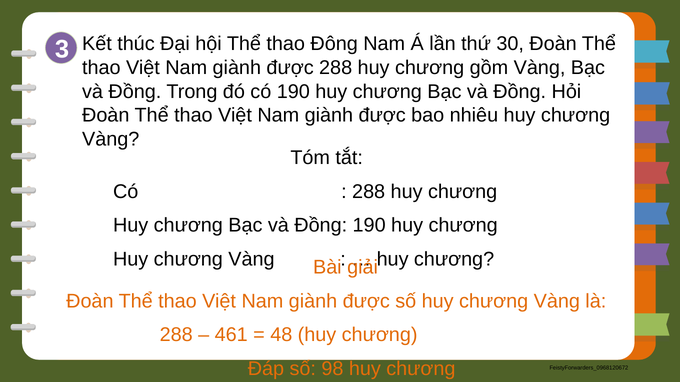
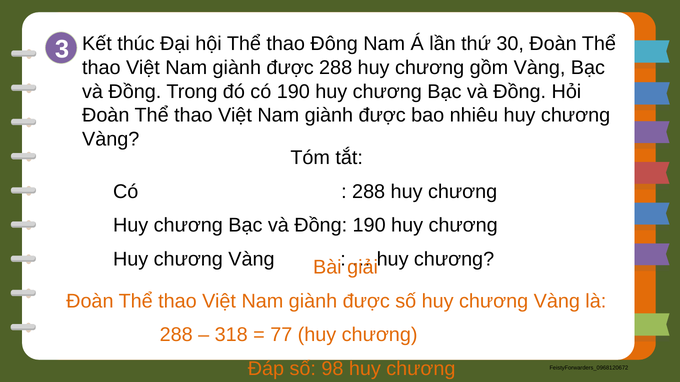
461: 461 -> 318
48: 48 -> 77
